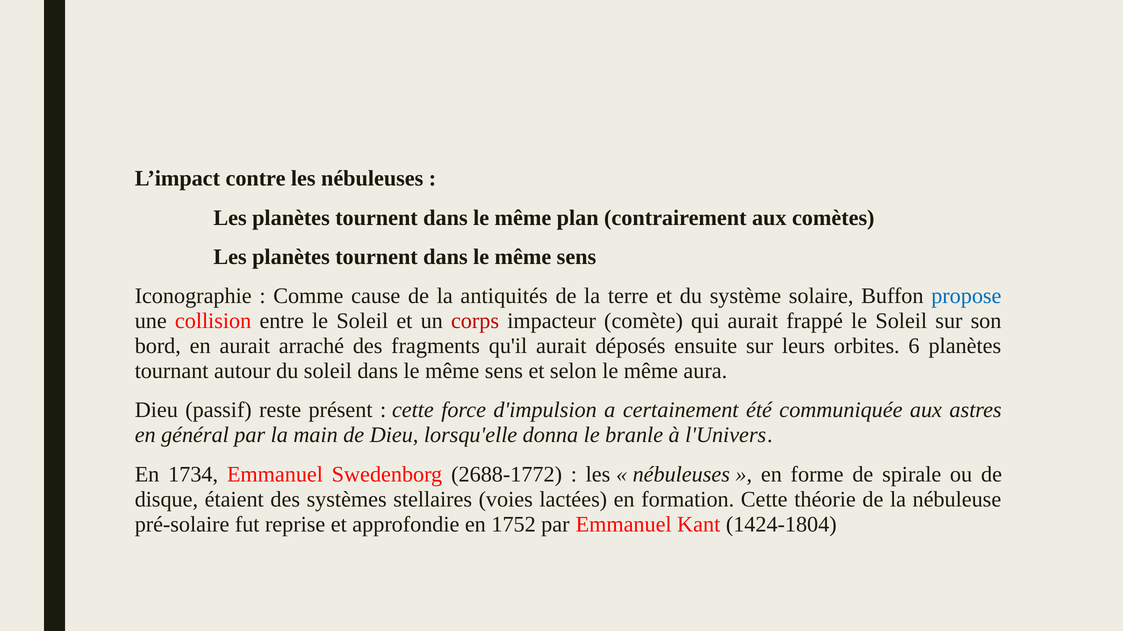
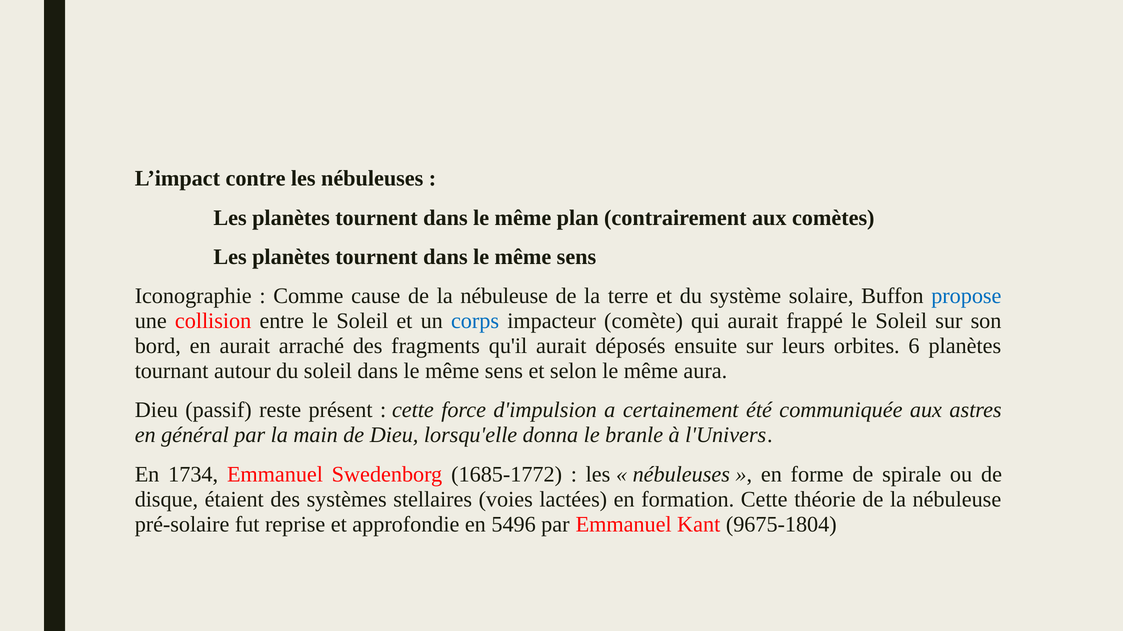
cause de la antiquités: antiquités -> nébuleuse
corps colour: red -> blue
2688-1772: 2688-1772 -> 1685-1772
1752: 1752 -> 5496
1424-1804: 1424-1804 -> 9675-1804
